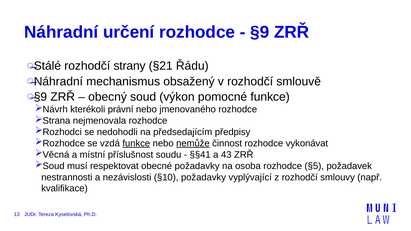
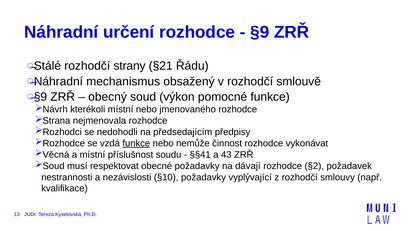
kterékoli právní: právní -> místní
nemůže underline: present -> none
osoba: osoba -> dávají
§5: §5 -> §2
